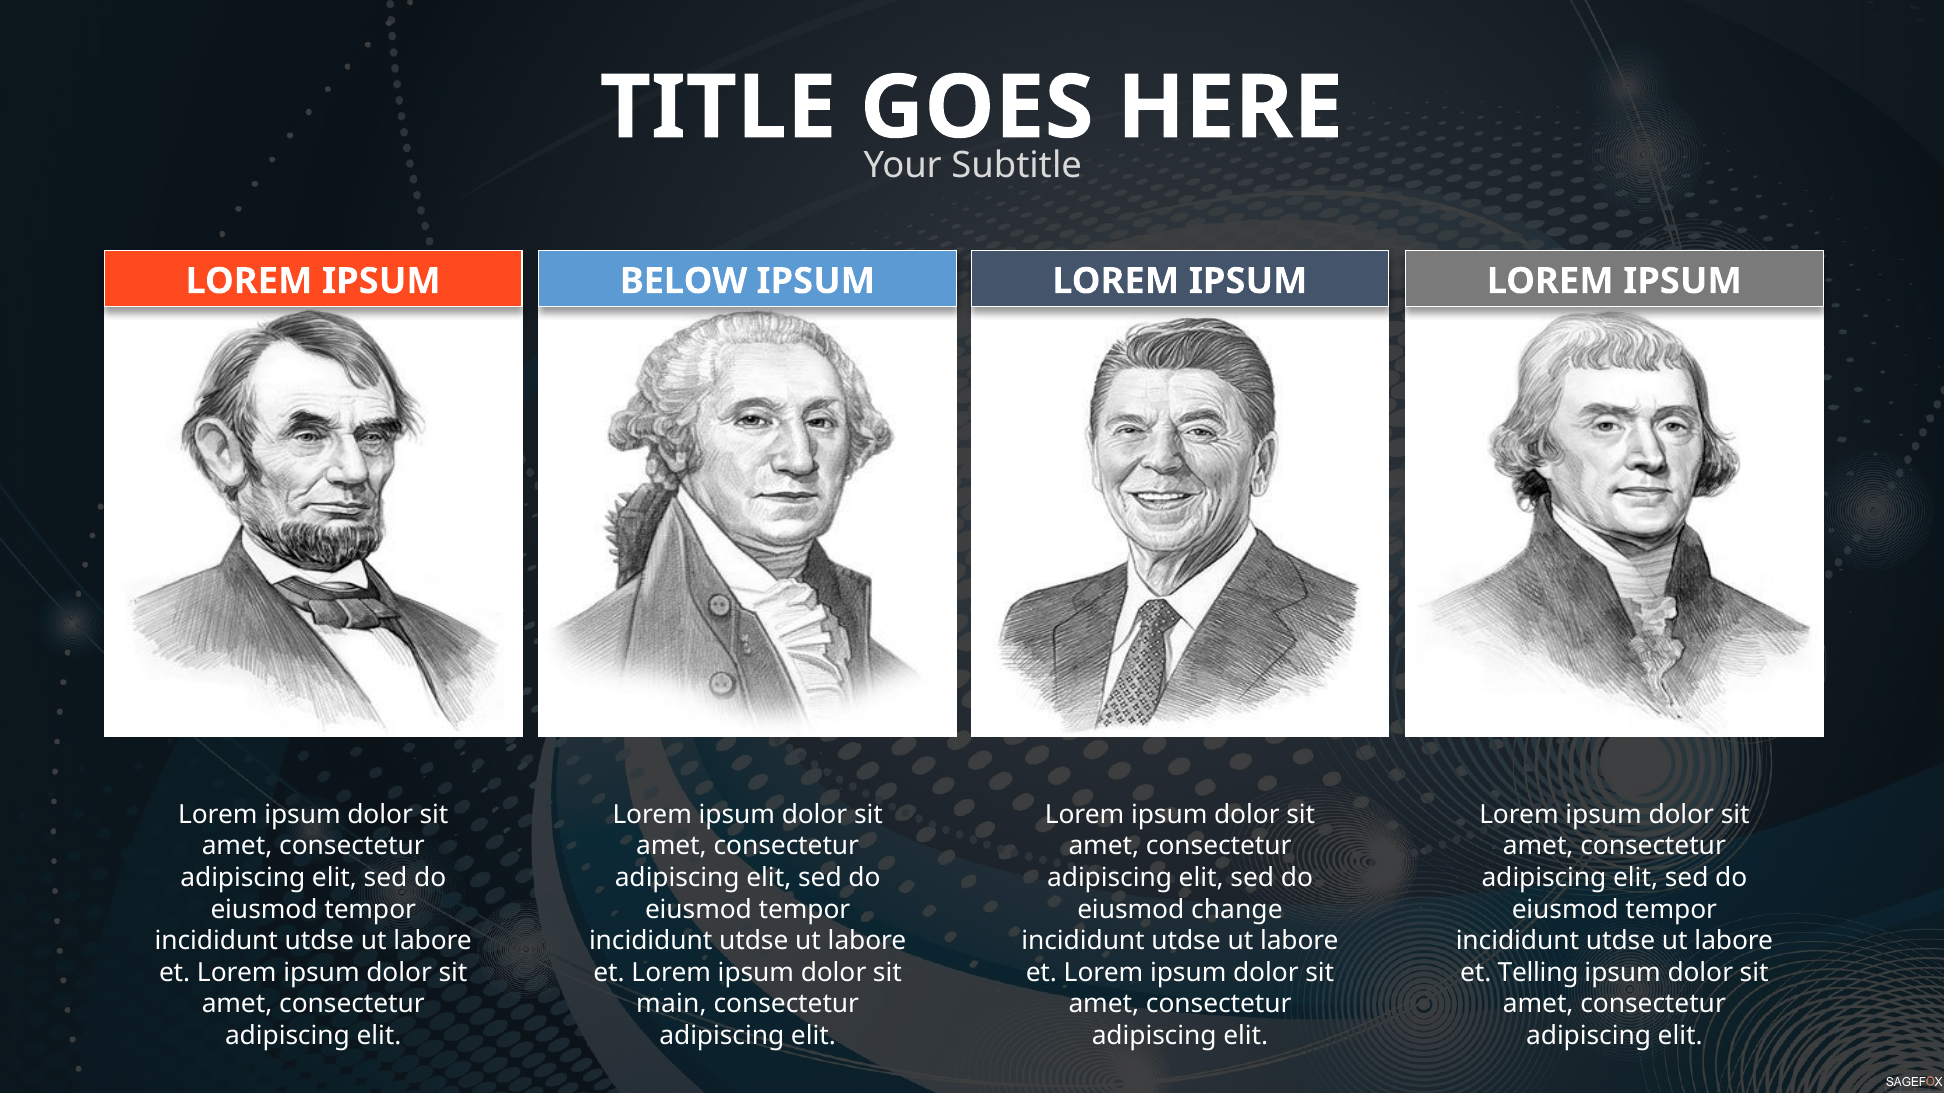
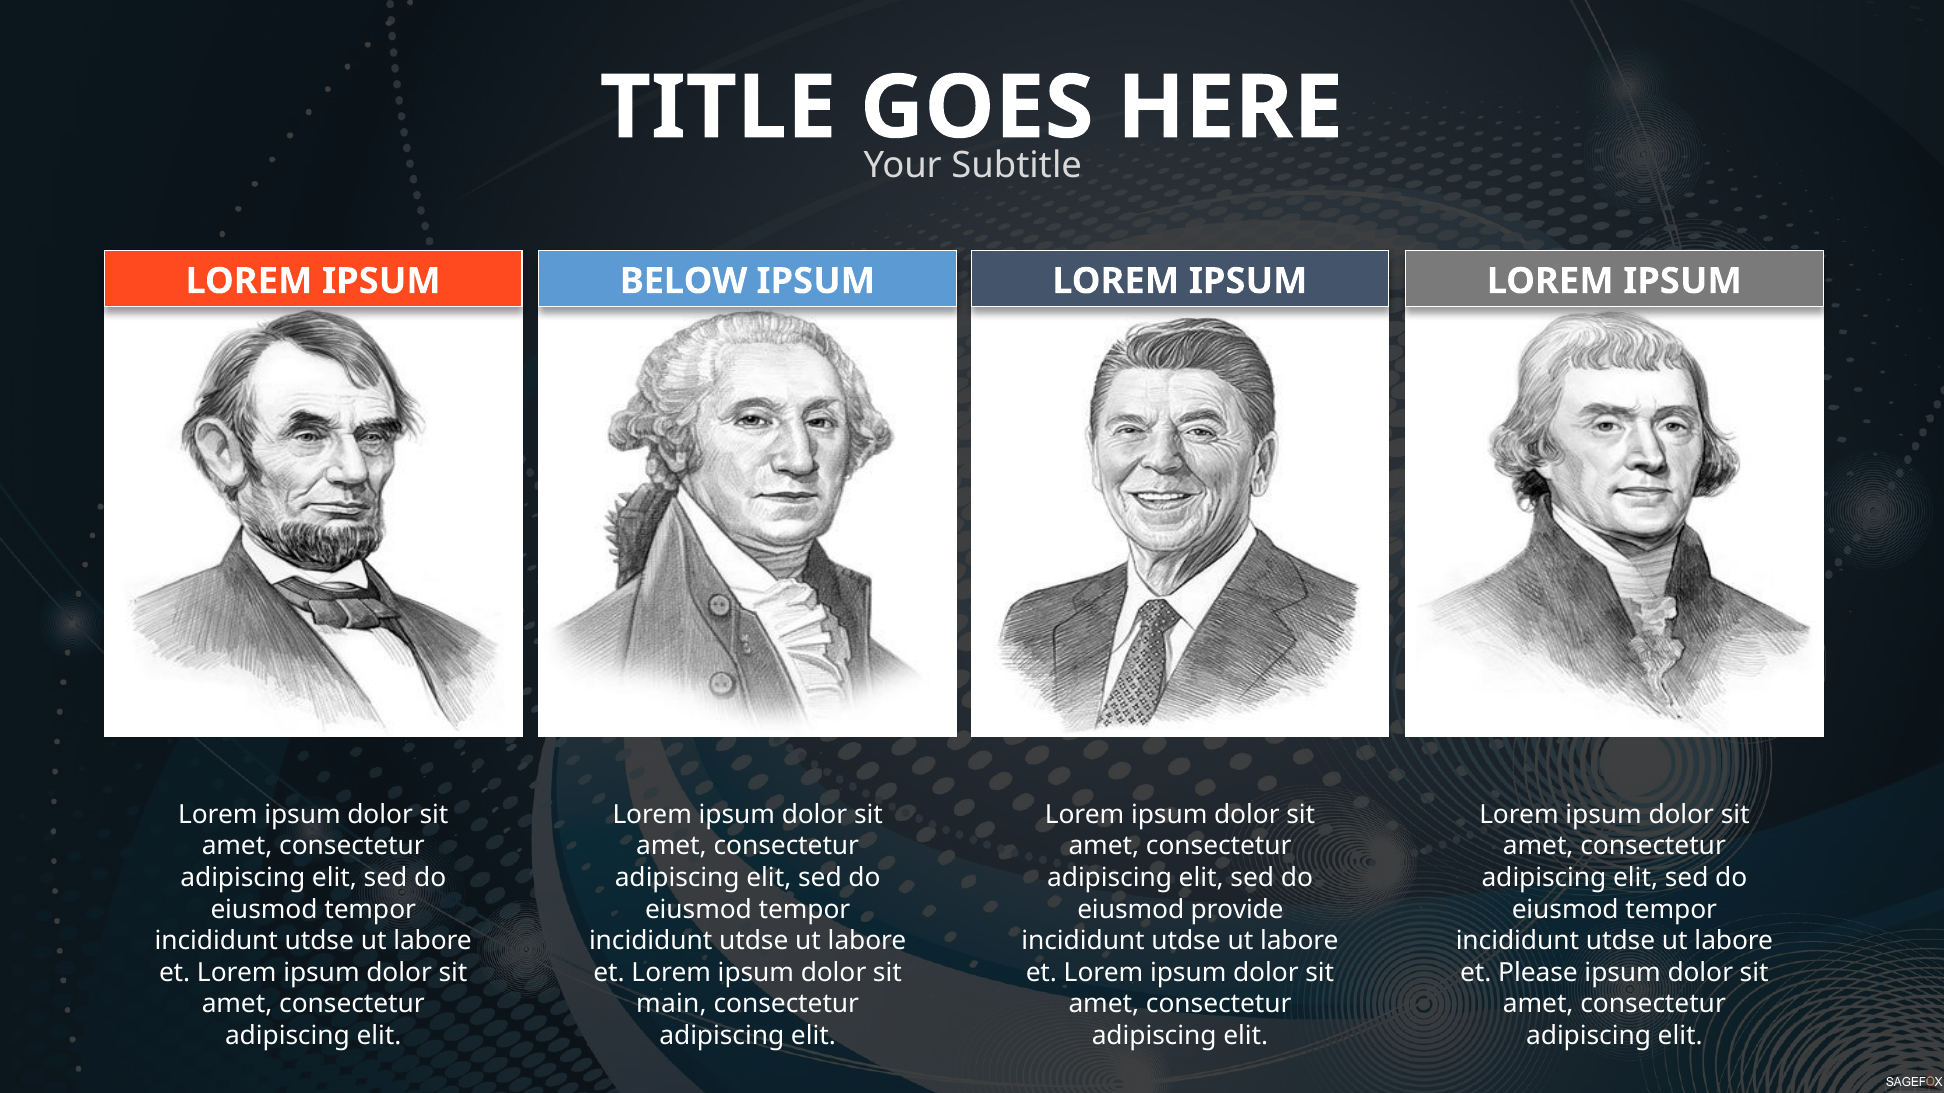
change: change -> provide
Telling: Telling -> Please
